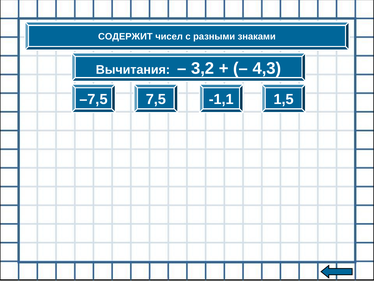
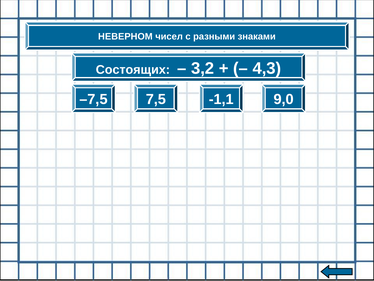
СОДЕРЖИТ: СОДЕРЖИТ -> НЕВЕРНОМ
Вычитания: Вычитания -> Состоящих
1,5: 1,5 -> 9,0
